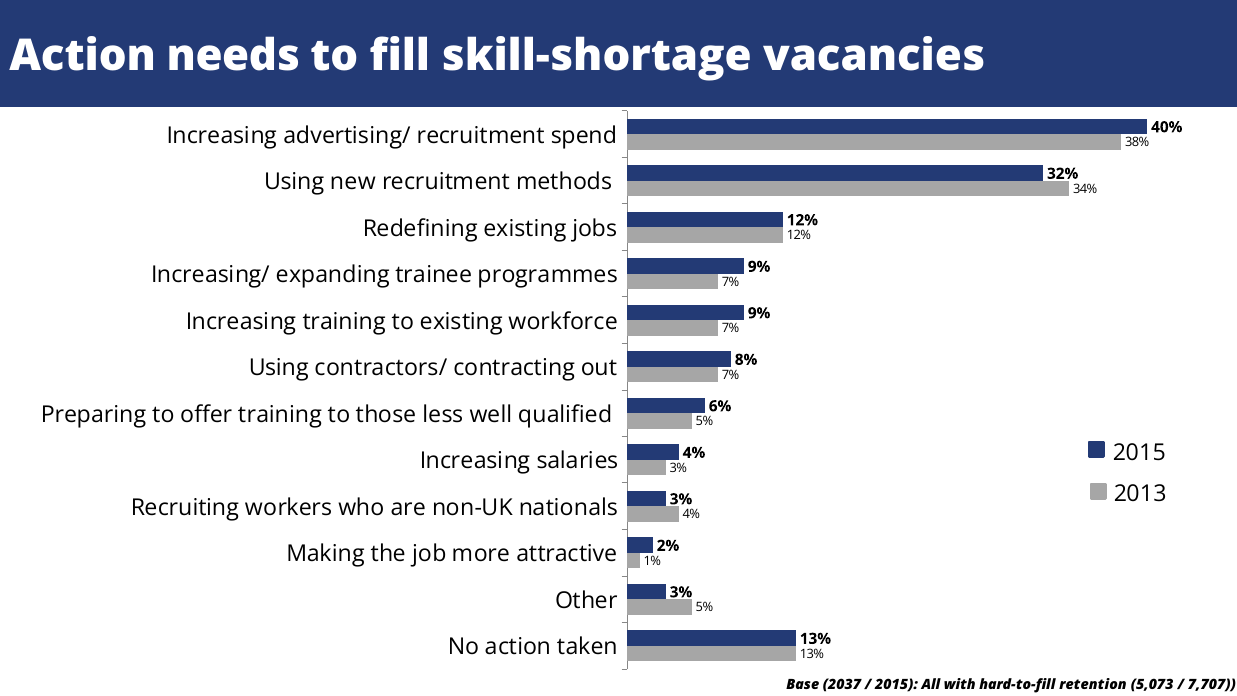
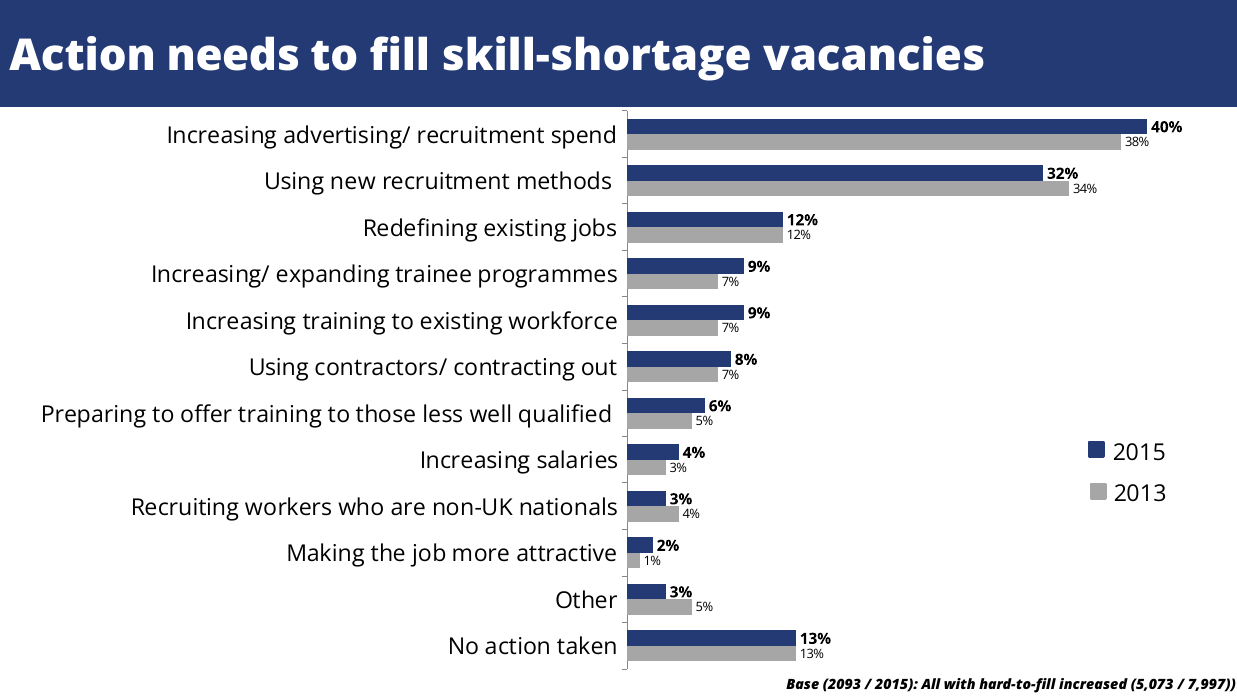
2037: 2037 -> 2093
retention: retention -> increased
7,707: 7,707 -> 7,997
